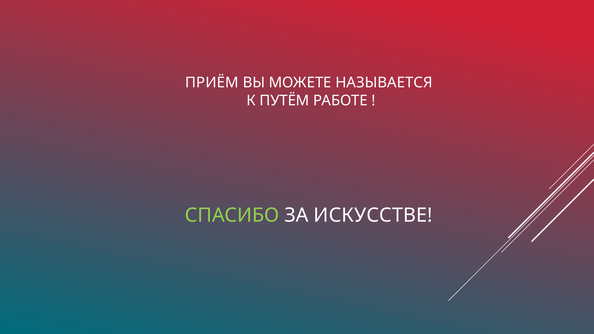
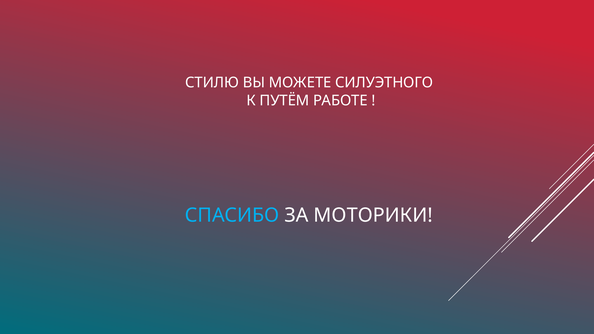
ПРИЁМ: ПРИЁМ -> СТИЛЮ
НАЗЫВАЕТСЯ: НАЗЫВАЕТСЯ -> СИЛУЭТНОГО
СПАСИБО colour: light green -> light blue
ИСКУССТВЕ: ИСКУССТВЕ -> МОТОРИКИ
